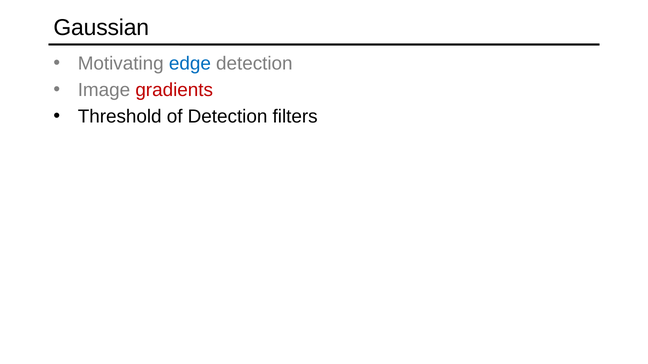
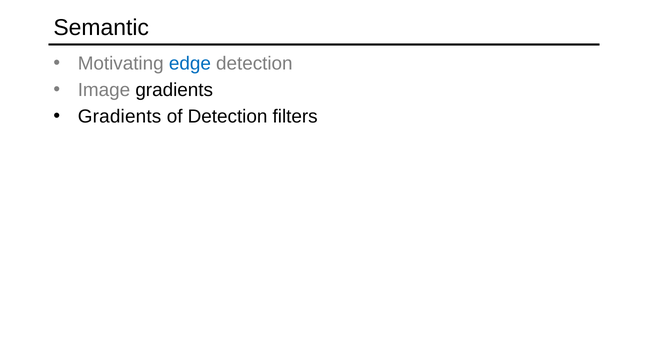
Gaussian: Gaussian -> Semantic
gradients at (174, 90) colour: red -> black
Threshold at (120, 117): Threshold -> Gradients
